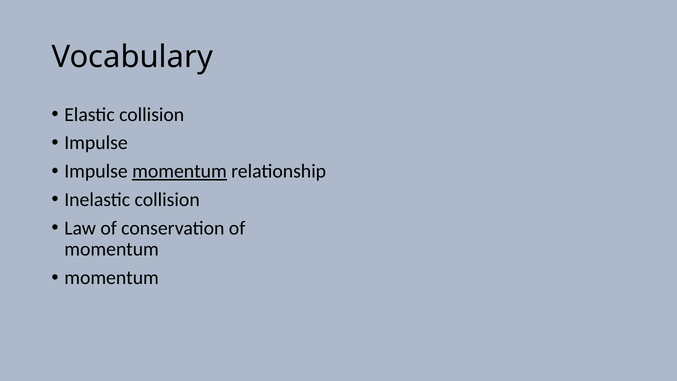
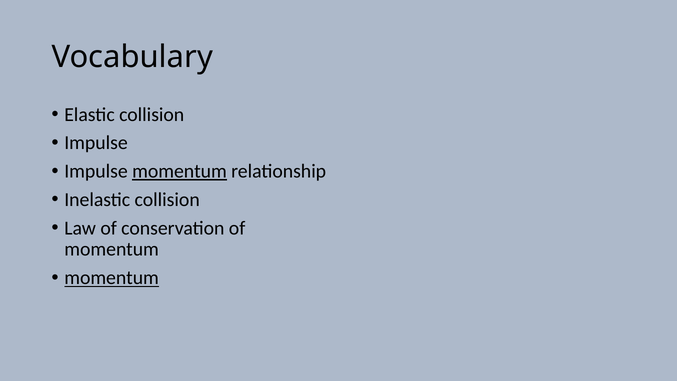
momentum at (112, 278) underline: none -> present
